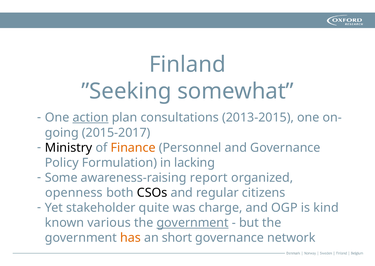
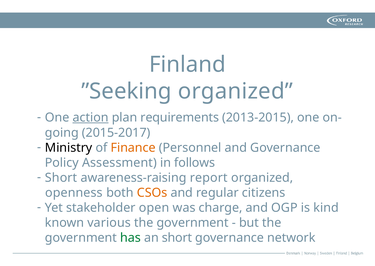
”Seeking somewhat: somewhat -> organized
consultations: consultations -> requirements
Formulation: Formulation -> Assessment
lacking: lacking -> follows
Some at (61, 177): Some -> Short
CSOs colour: black -> orange
quite: quite -> open
government at (193, 222) underline: present -> none
has colour: orange -> green
